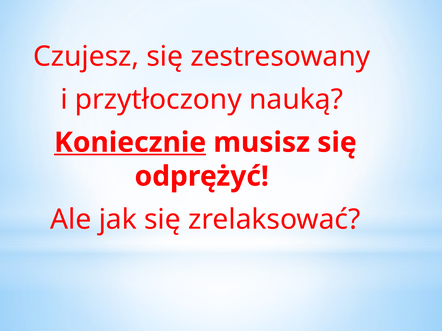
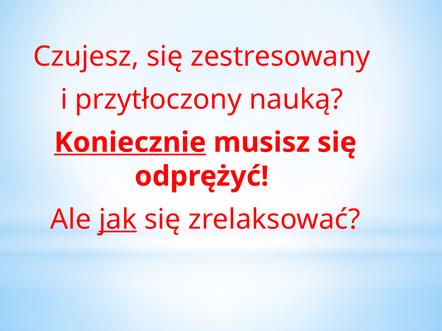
jak underline: none -> present
